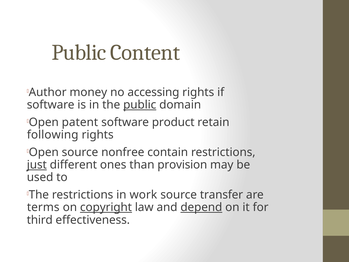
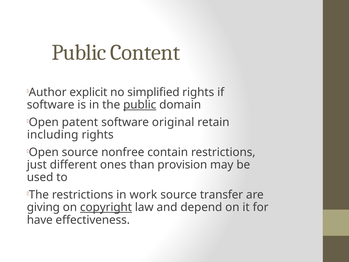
money: money -> explicit
accessing: accessing -> simplified
product: product -> original
following: following -> including
just underline: present -> none
terms: terms -> giving
depend underline: present -> none
third: third -> have
